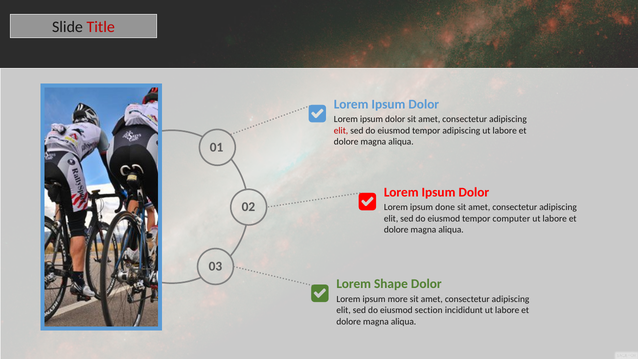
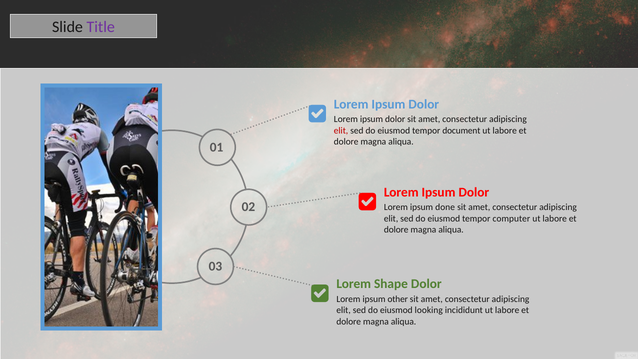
Title colour: red -> purple
tempor adipiscing: adipiscing -> document
more: more -> other
section: section -> looking
